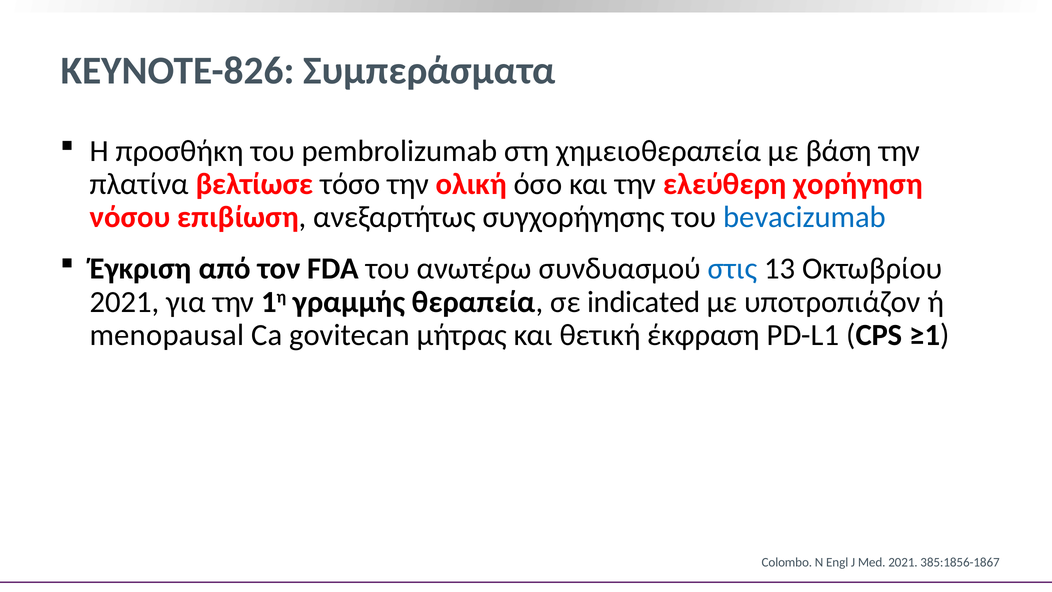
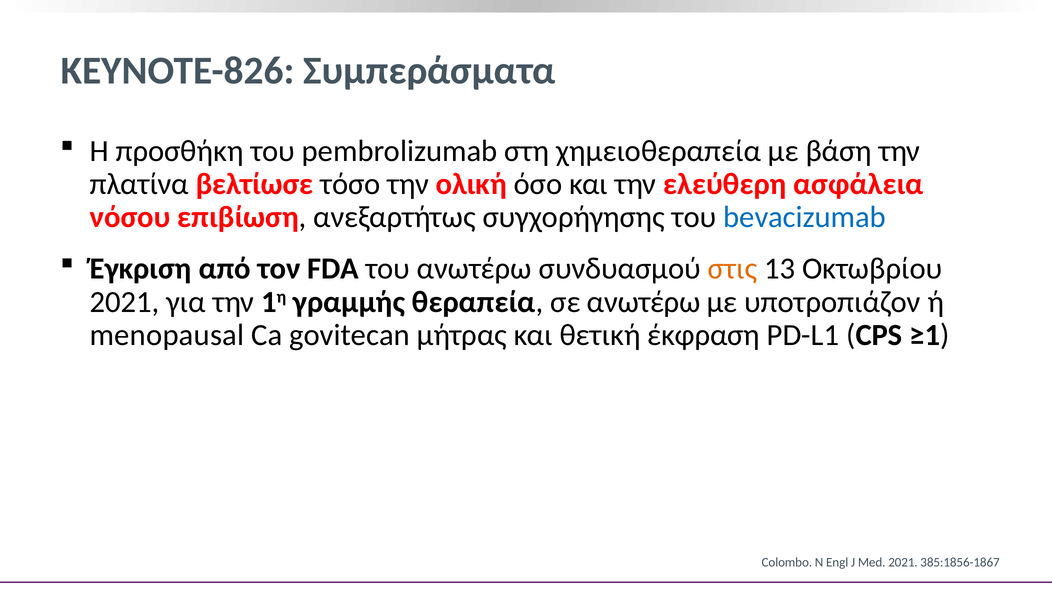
χορήγηση: χορήγηση -> ασφάλεια
στις colour: blue -> orange
σε indicated: indicated -> ανωτέρω
